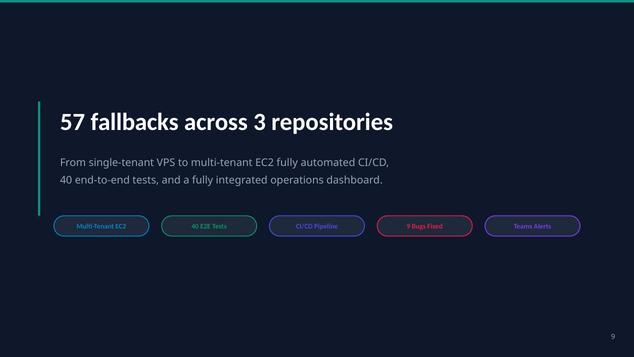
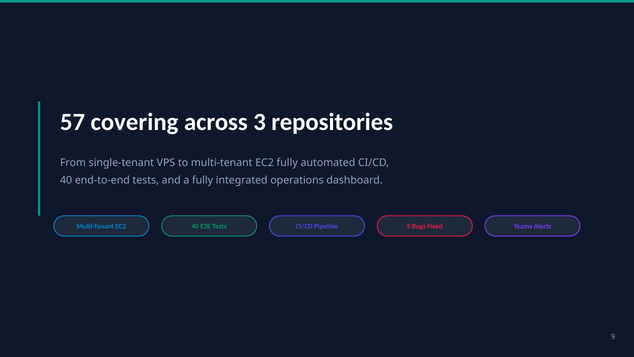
fallbacks: fallbacks -> covering
